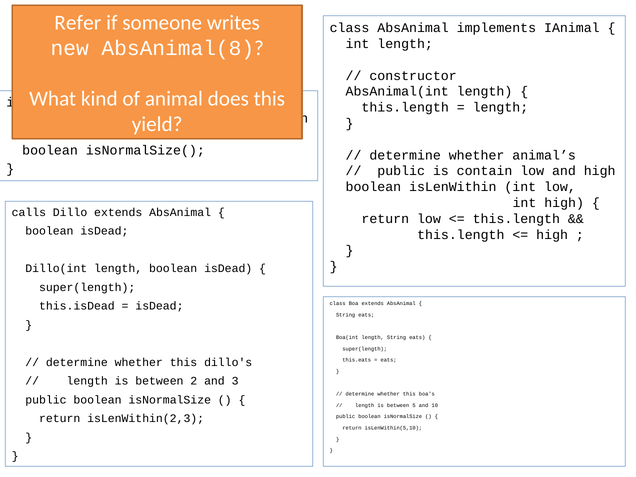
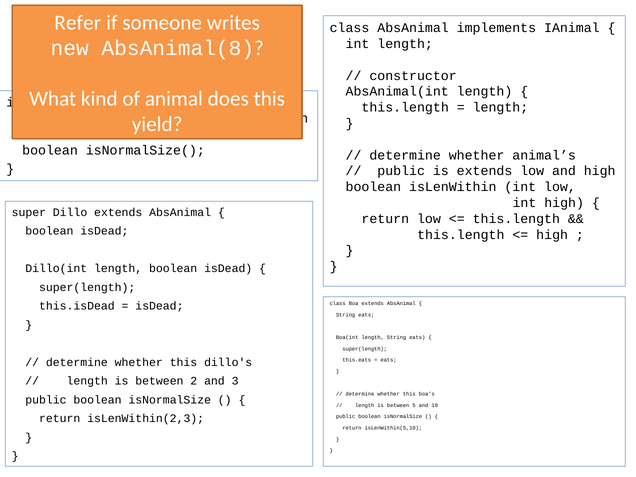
is contain: contain -> extends
calls: calls -> super
